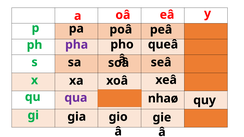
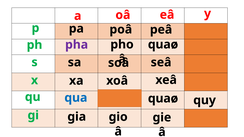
queâ at (163, 45): queâ -> quaø
qua colour: purple -> blue
nhaø at (163, 99): nhaø -> quaø
